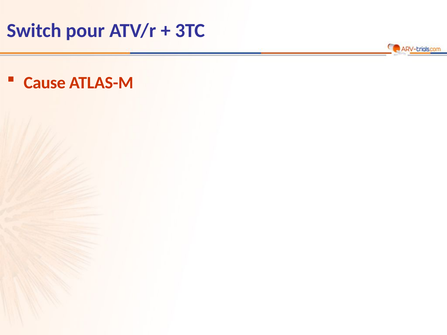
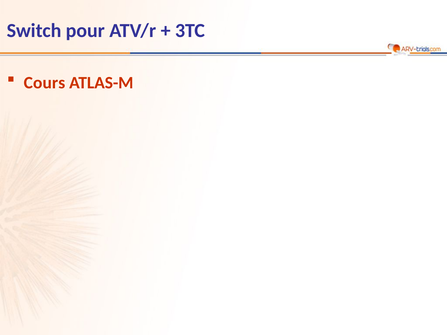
Cause: Cause -> Cours
